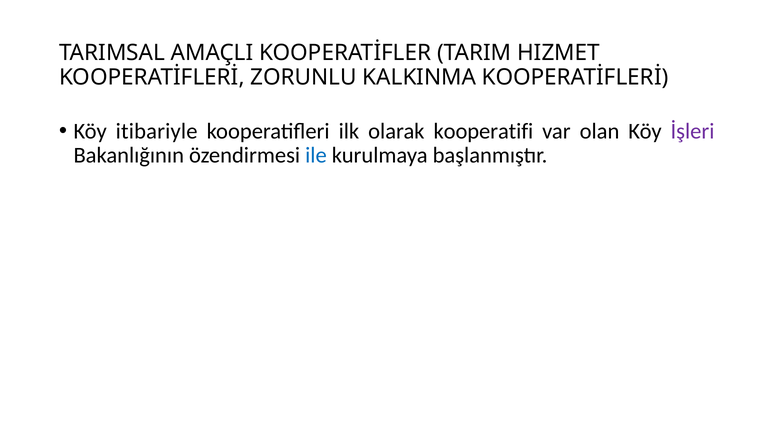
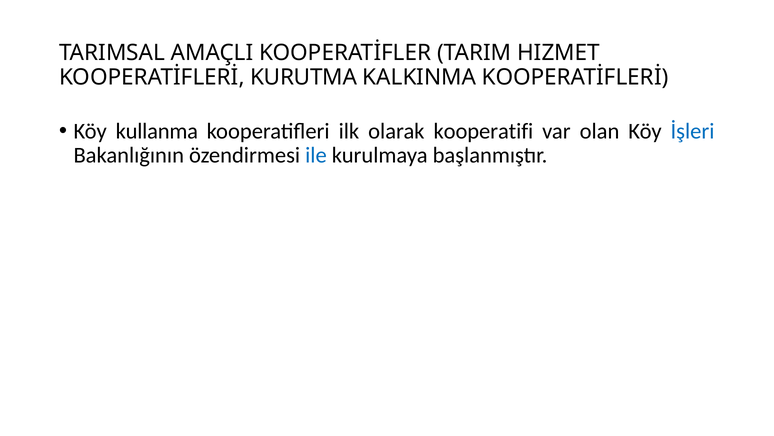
ZORUNLU: ZORUNLU -> KURUTMA
itibariyle: itibariyle -> kullanma
İşleri colour: purple -> blue
